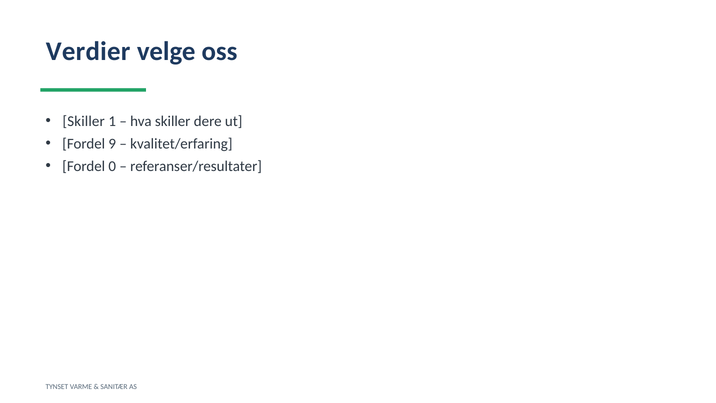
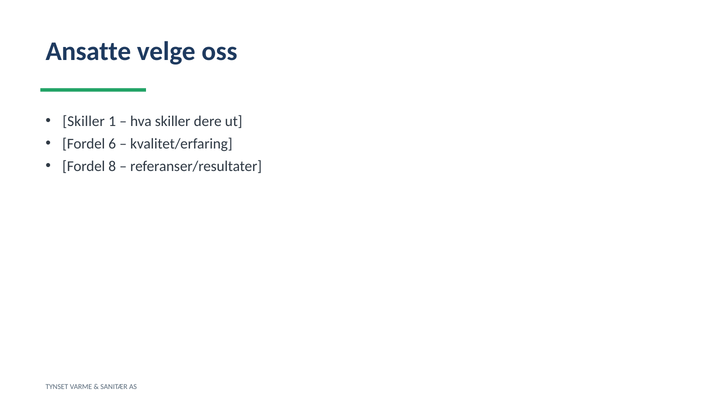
Verdier: Verdier -> Ansatte
9: 9 -> 6
0: 0 -> 8
